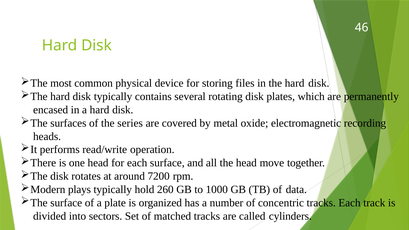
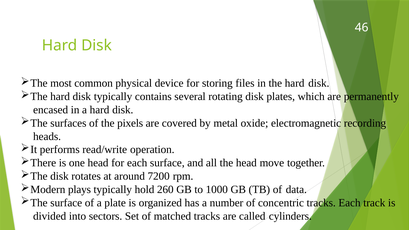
series: series -> pixels
